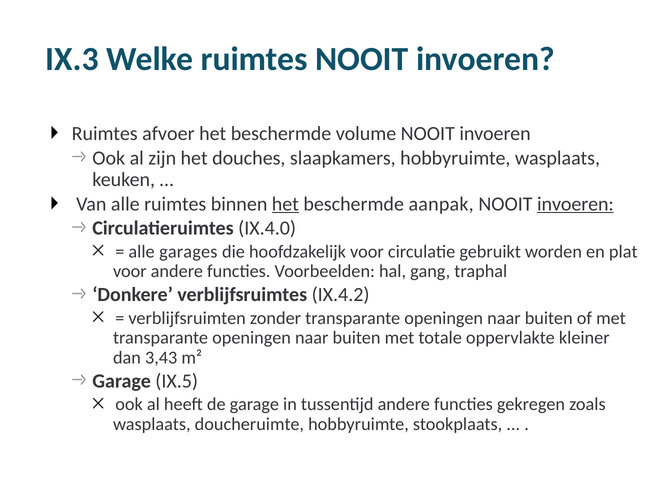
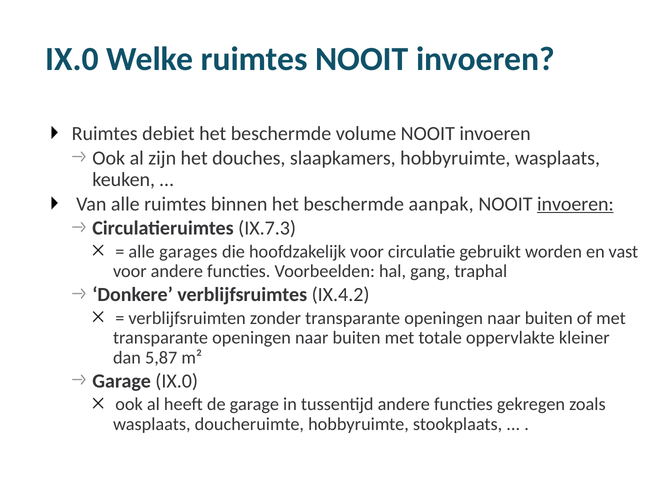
IX.3 at (72, 59): IX.3 -> IX.0
afvoer: afvoer -> debiet
het at (285, 204) underline: present -> none
IX.4.0: IX.4.0 -> IX.7.3
plat: plat -> vast
3,43: 3,43 -> 5,87
Garage IX.5: IX.5 -> IX.0
